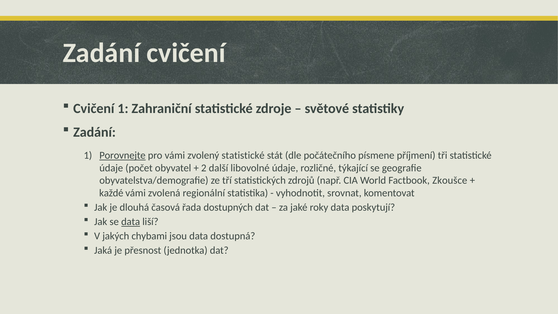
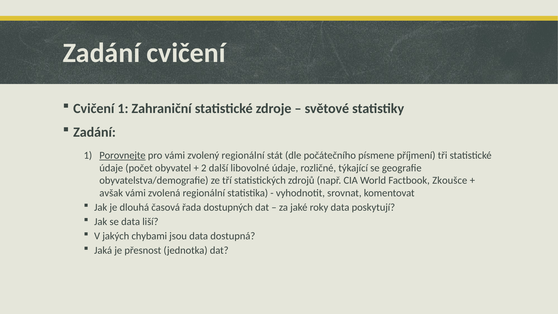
zvolený statistické: statistické -> regionální
každé: každé -> avšak
data at (131, 222) underline: present -> none
